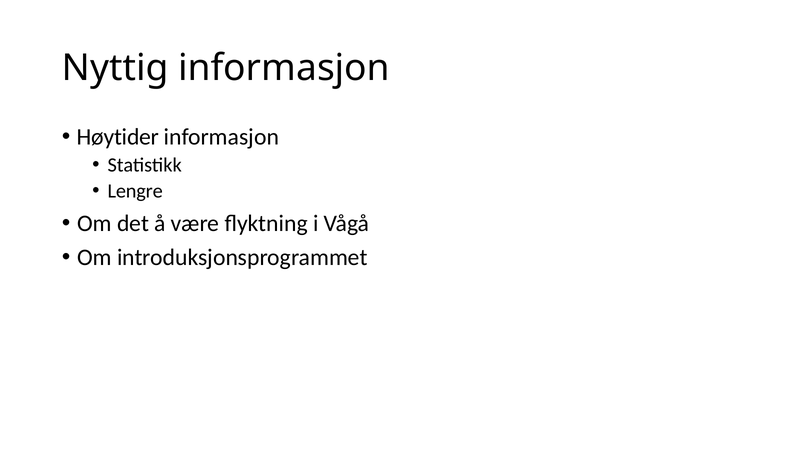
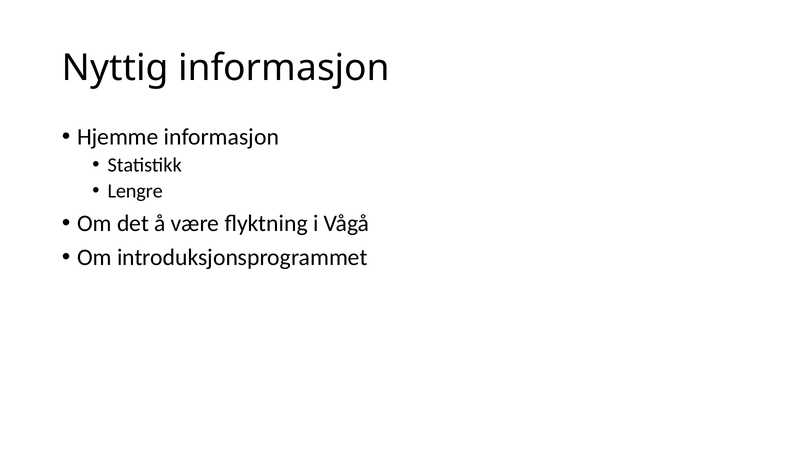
Høytider: Høytider -> Hjemme
